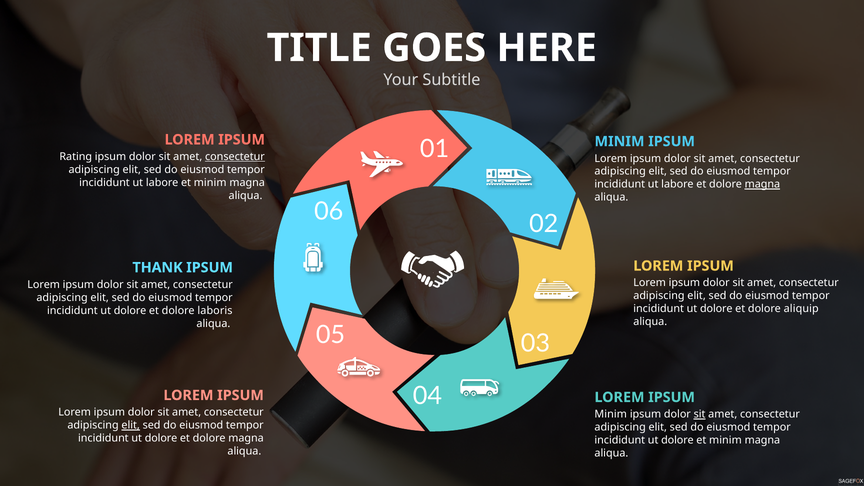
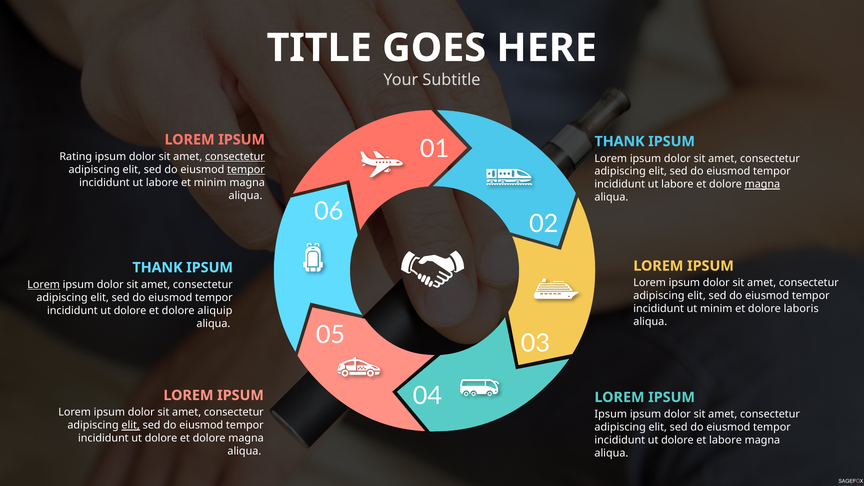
MINIM at (620, 141): MINIM -> THANK
tempor at (246, 170) underline: none -> present
Lorem at (44, 285) underline: none -> present
dolore at (716, 309): dolore -> minim
aliquip: aliquip -> laboris
laboris: laboris -> aliquip
Minim at (611, 414): Minim -> Ipsum
sit at (700, 414) underline: present -> none
minim at (725, 440): minim -> labore
